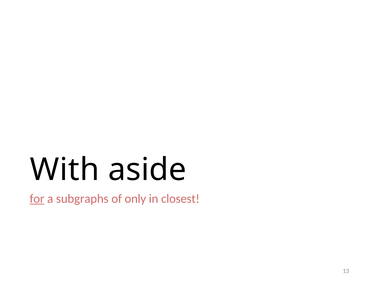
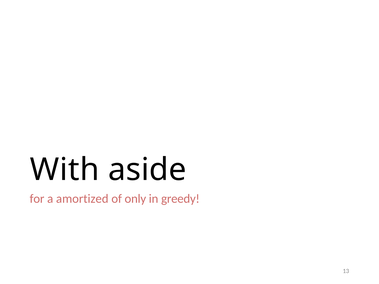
for underline: present -> none
subgraphs: subgraphs -> amortized
closest: closest -> greedy
